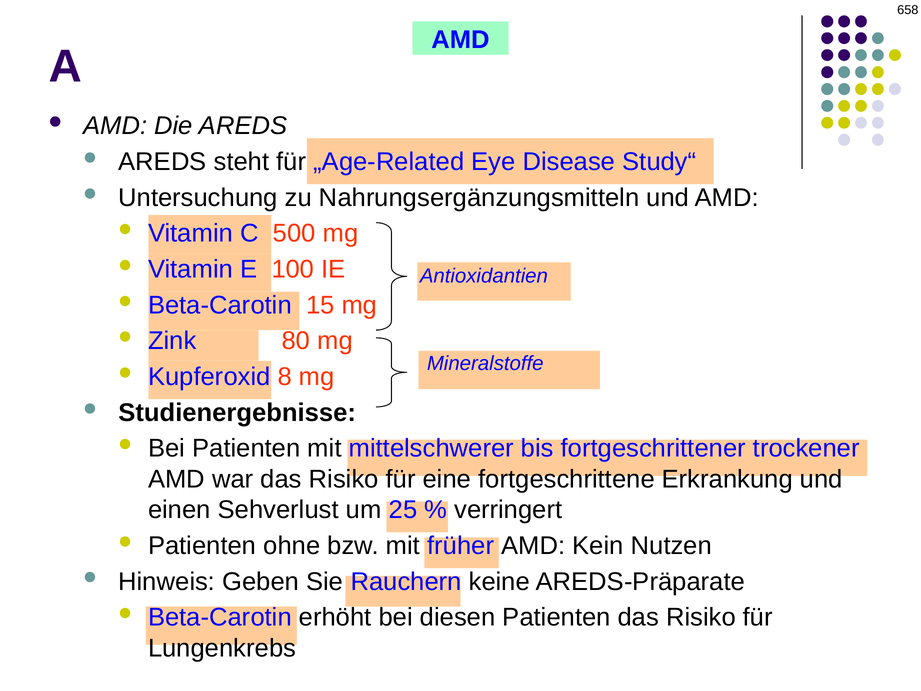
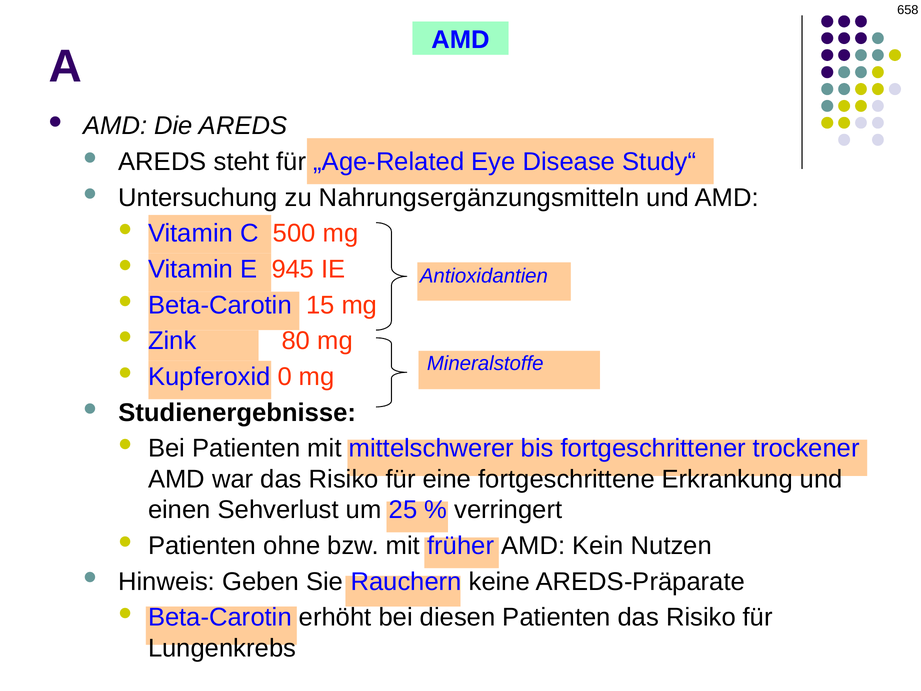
100: 100 -> 945
8: 8 -> 0
